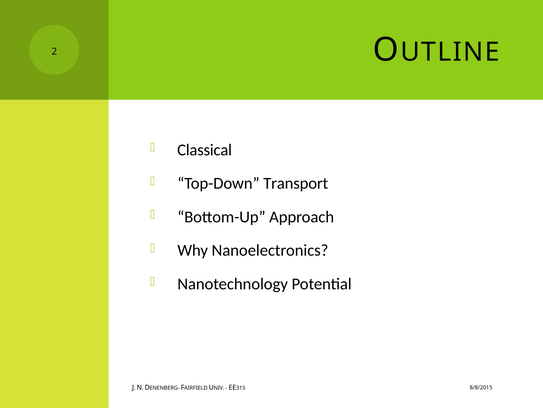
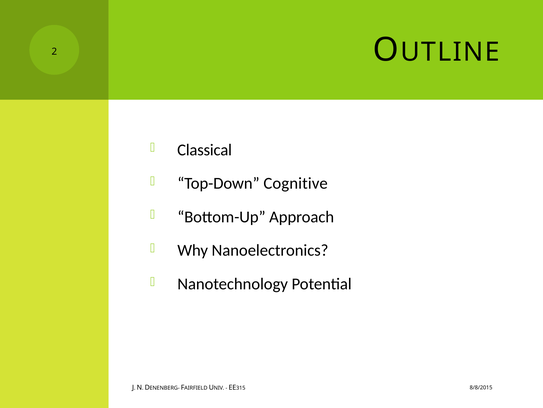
Transport: Transport -> Cognitive
